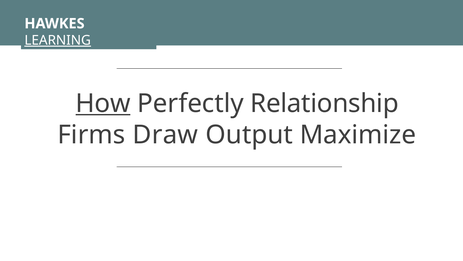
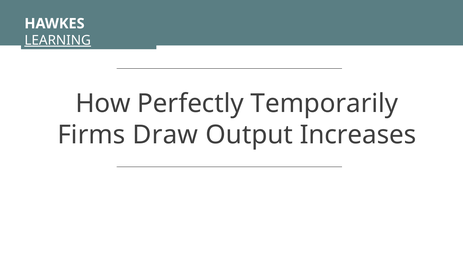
How underline: present -> none
Relationship: Relationship -> Temporarily
Maximize: Maximize -> Increases
